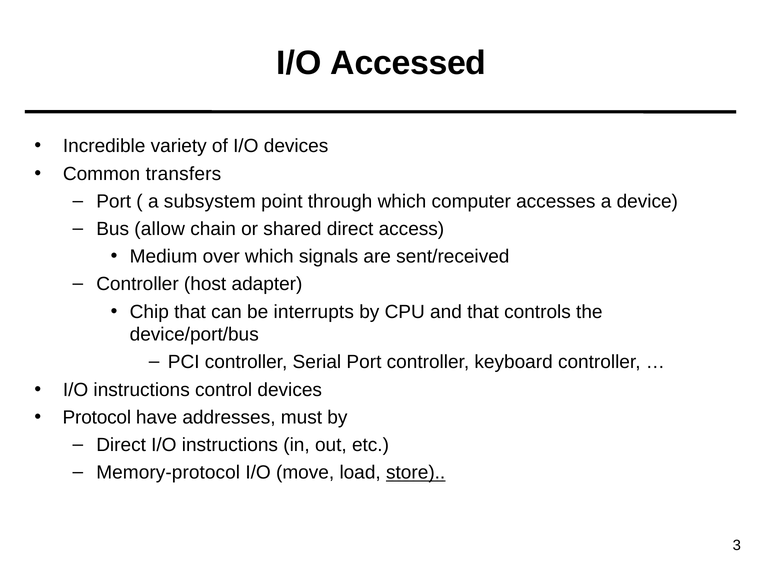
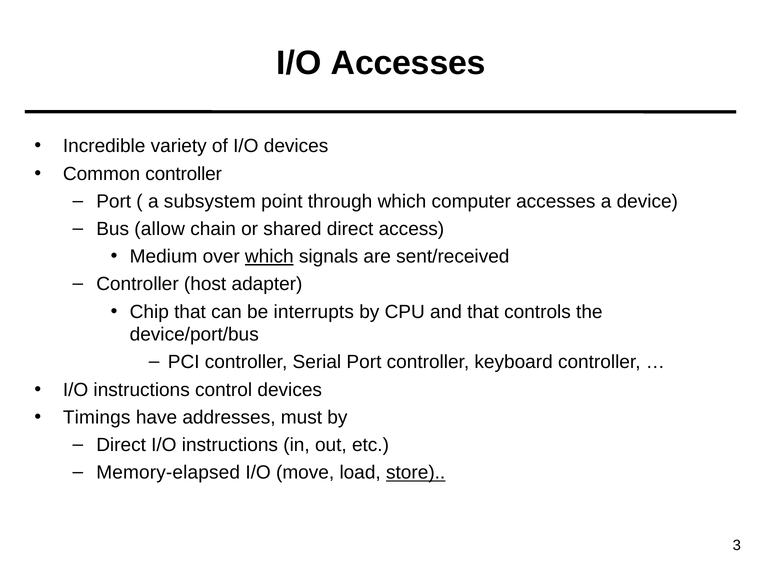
I/O Accessed: Accessed -> Accesses
Common transfers: transfers -> controller
which at (269, 257) underline: none -> present
Protocol: Protocol -> Timings
Memory-protocol: Memory-protocol -> Memory-elapsed
